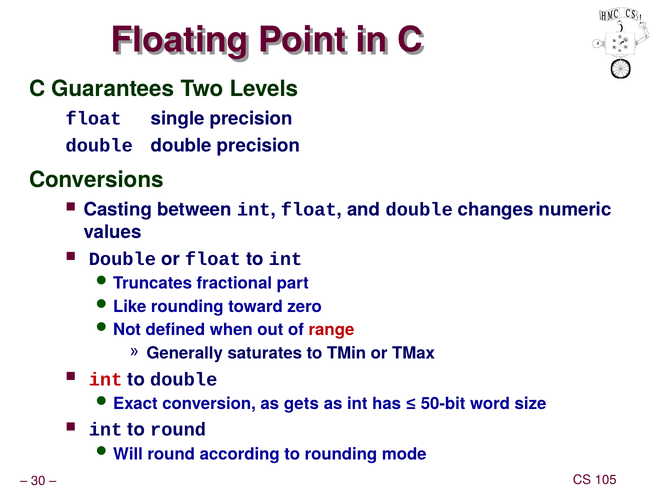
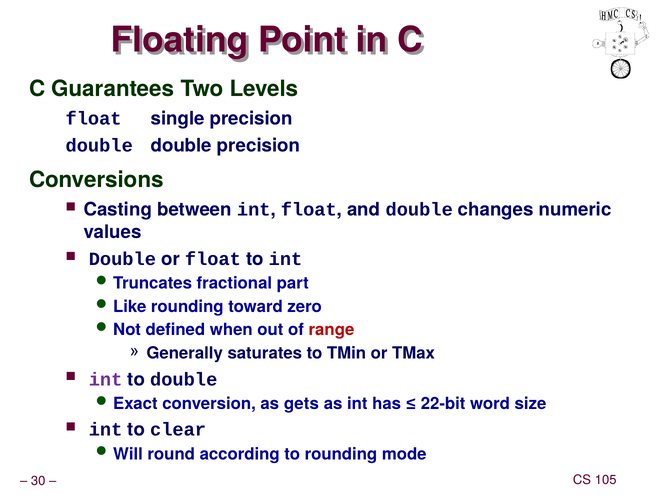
int at (106, 379) colour: red -> purple
50-bit: 50-bit -> 22-bit
to round: round -> clear
